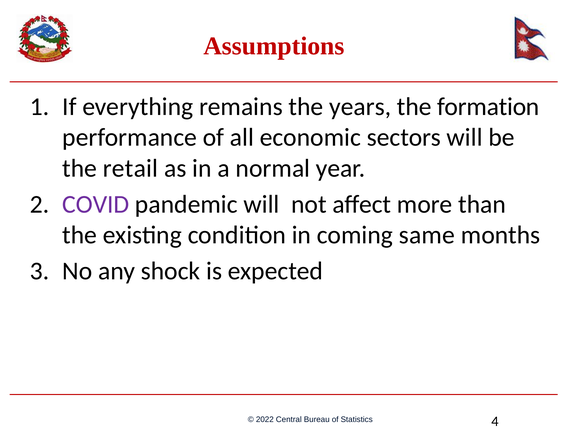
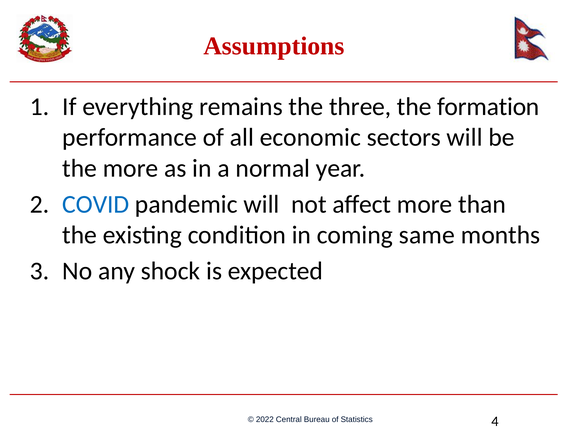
years: years -> three
the retail: retail -> more
COVID colour: purple -> blue
